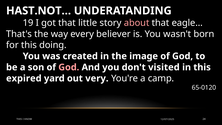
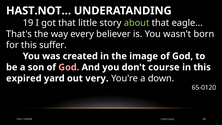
about colour: pink -> light green
doing: doing -> suffer
visited: visited -> course
camp: camp -> down
